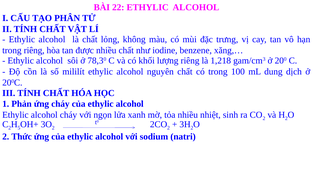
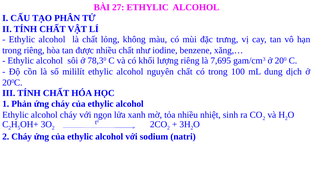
22: 22 -> 27
1,218: 1,218 -> 7,695
2 Thức: Thức -> Cháy
